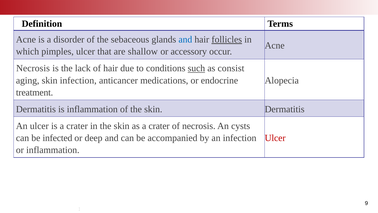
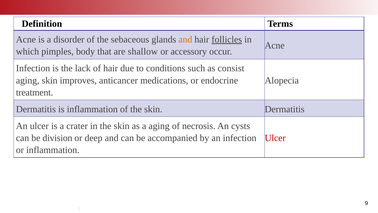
and at (185, 39) colour: blue -> orange
pimples ulcer: ulcer -> body
Necrosis at (33, 68): Necrosis -> Infection
such underline: present -> none
skin infection: infection -> improves
as a crater: crater -> aging
infected: infected -> division
